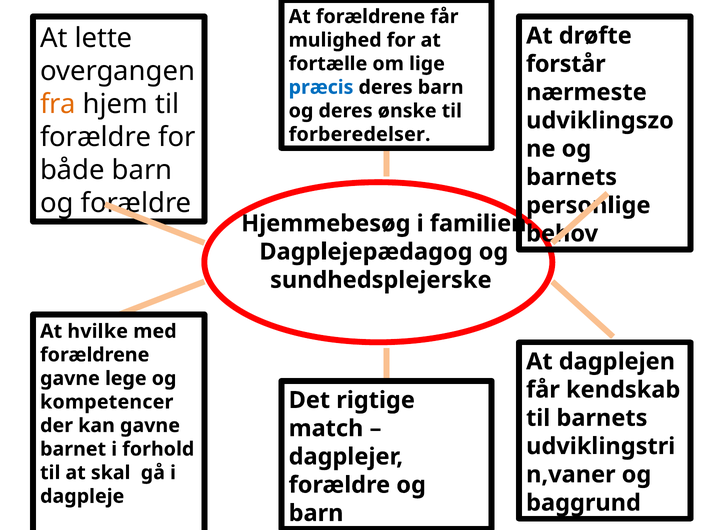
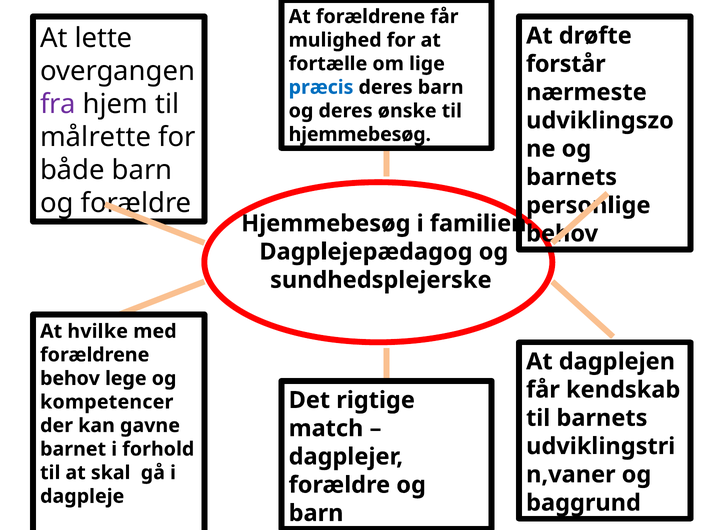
fra colour: orange -> purple
forældre at (96, 137): forældre -> målrette
forberedelser at (360, 134): forberedelser -> hjemmebesøg
gavne at (70, 379): gavne -> behov
